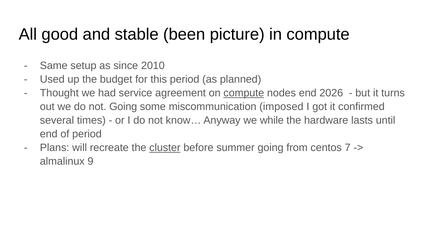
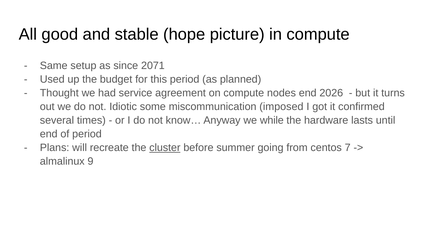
been: been -> hope
2010: 2010 -> 2071
compute at (244, 93) underline: present -> none
not Going: Going -> Idiotic
